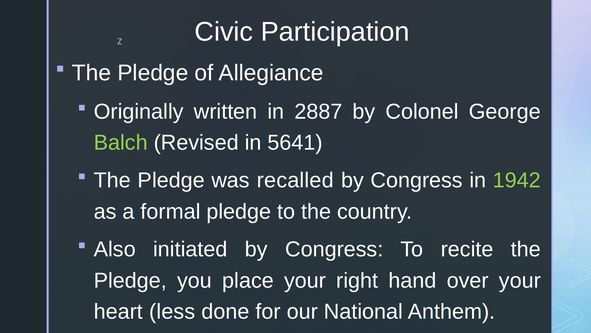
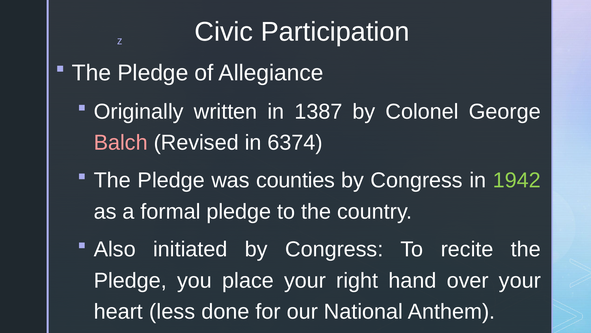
2887: 2887 -> 1387
Balch colour: light green -> pink
5641: 5641 -> 6374
recalled: recalled -> counties
